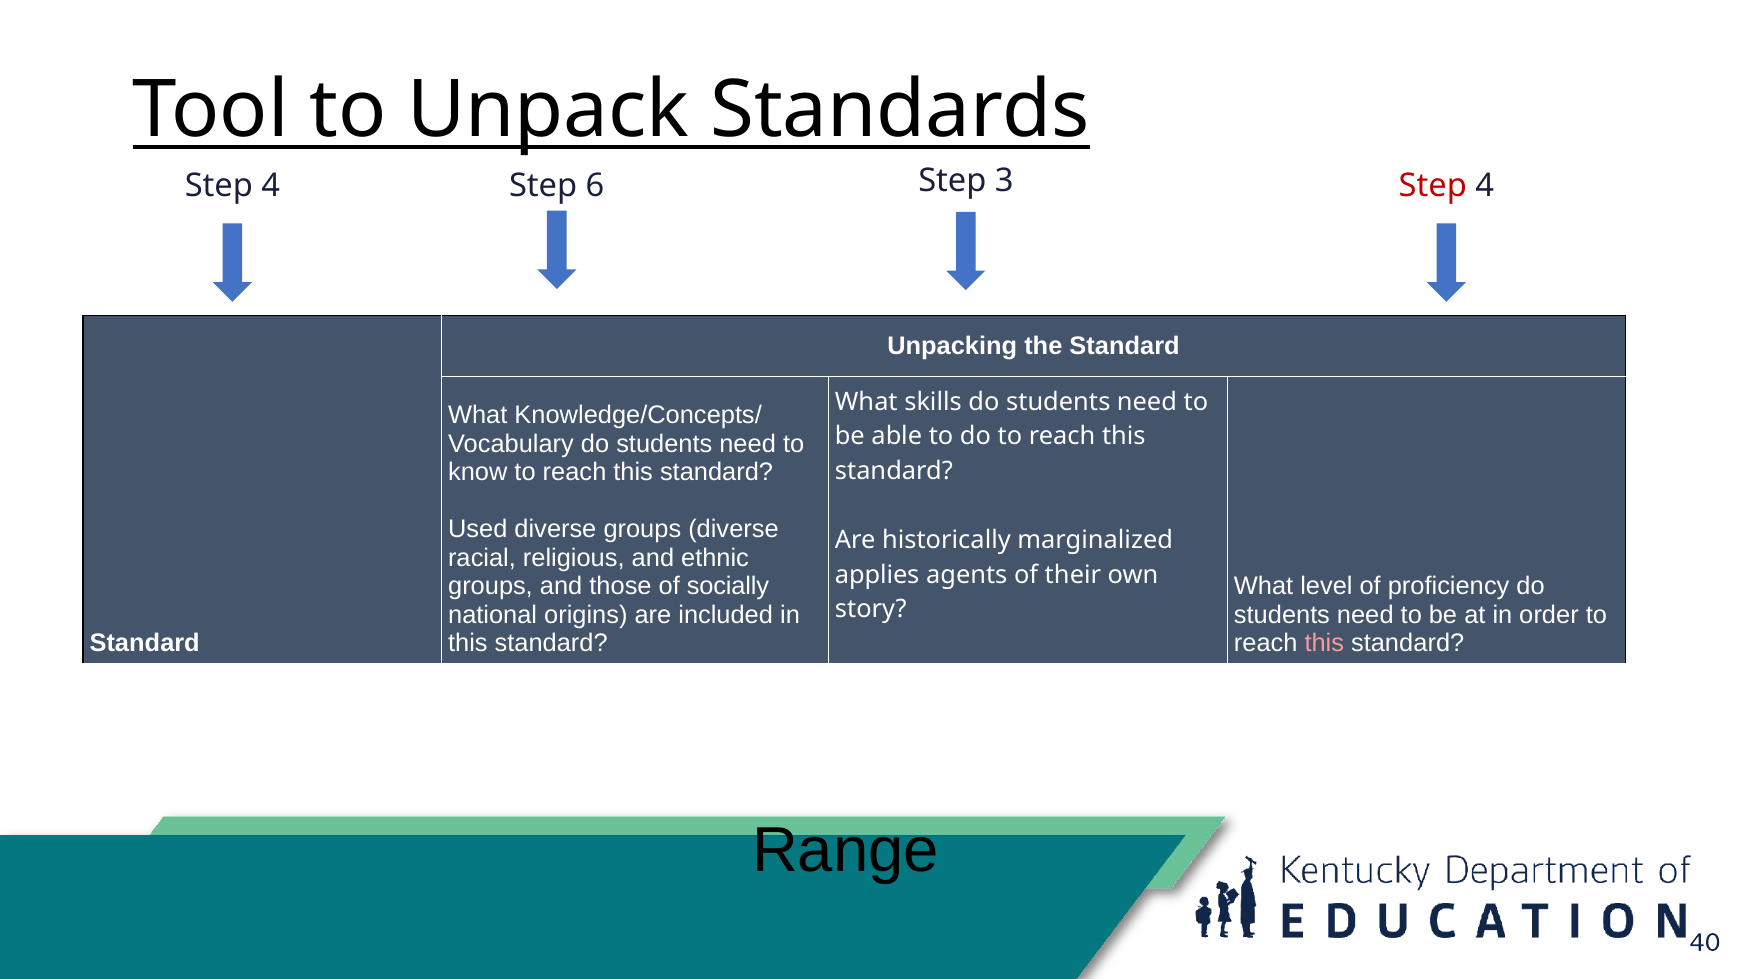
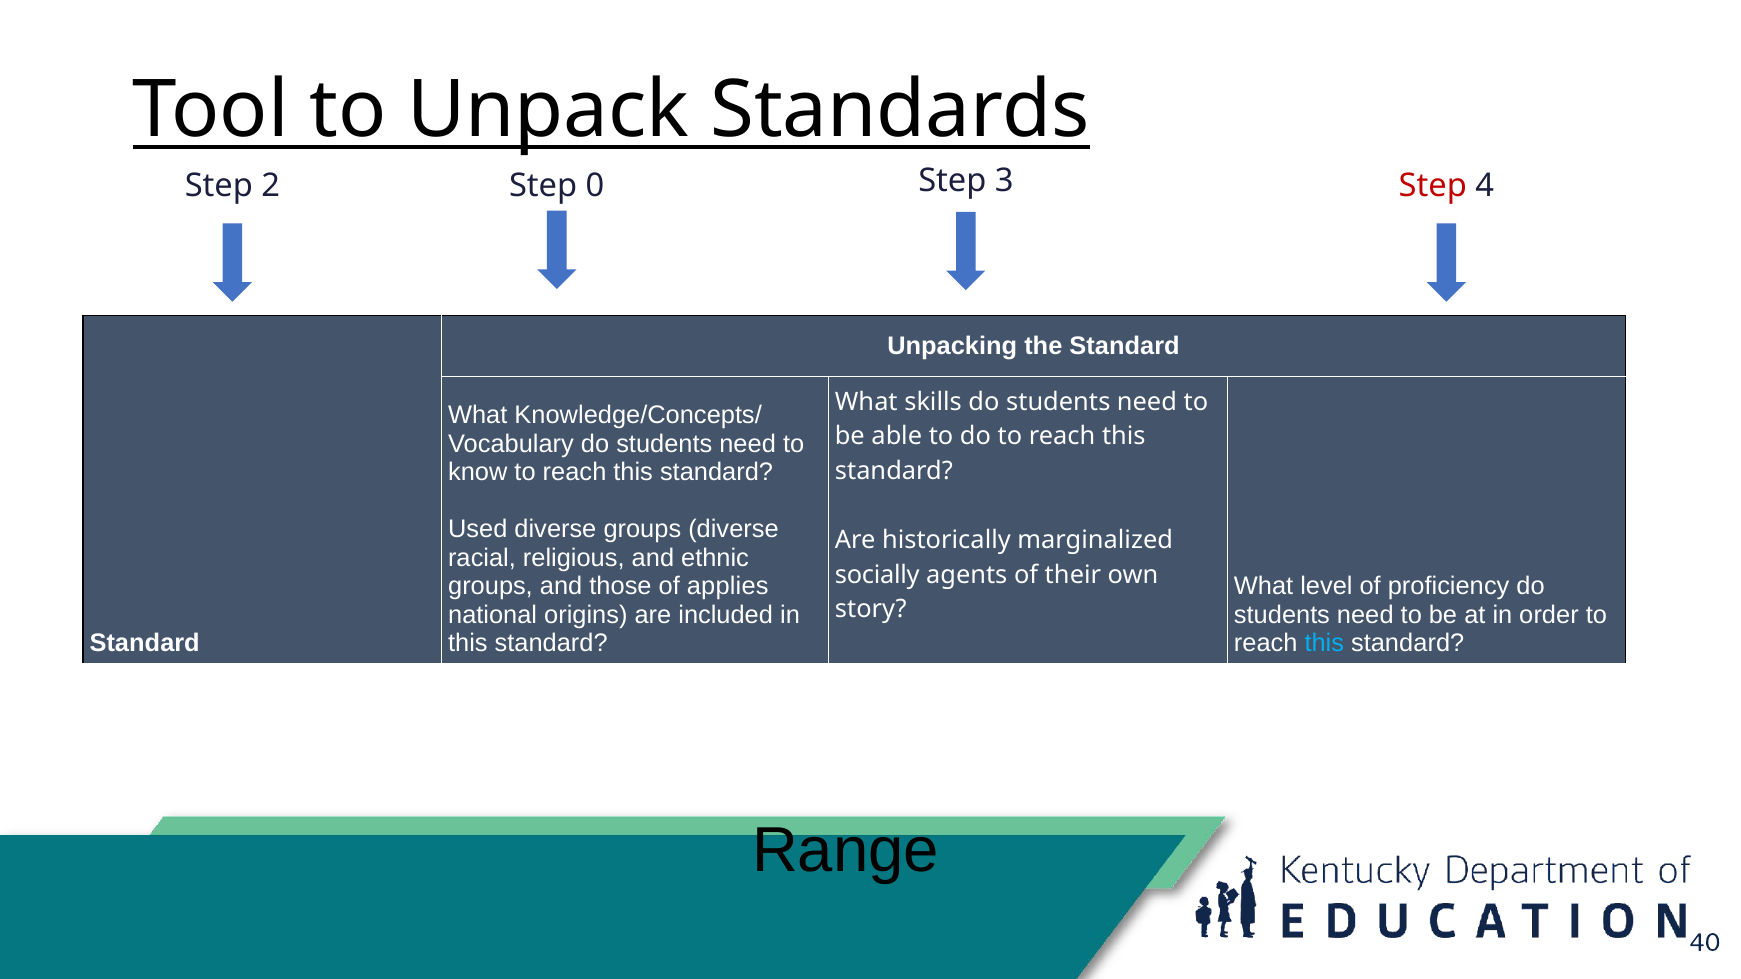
4 at (271, 185): 4 -> 2
6: 6 -> 0
applies: applies -> socially
socially: socially -> applies
this at (1324, 644) colour: pink -> light blue
